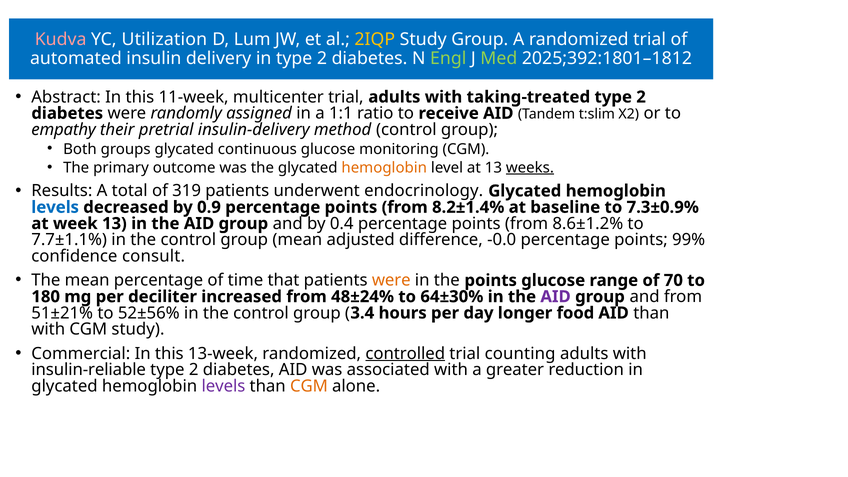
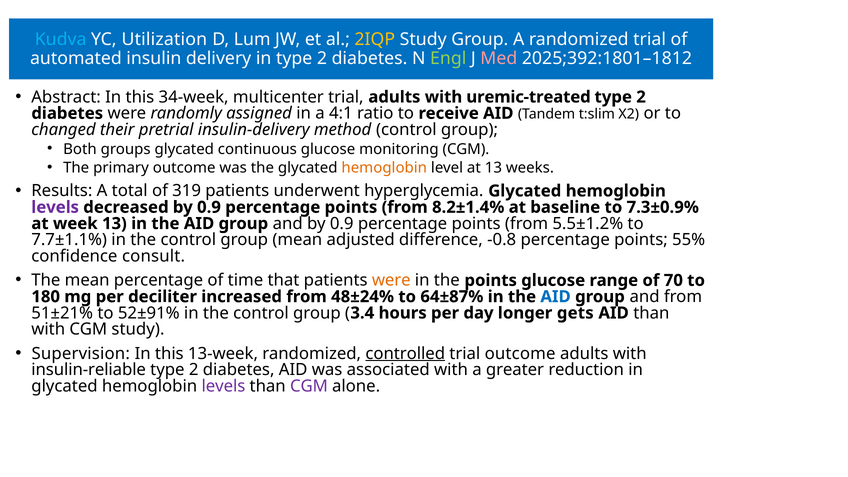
Kudva colour: pink -> light blue
Med colour: light green -> pink
11-week: 11-week -> 34-week
taking-treated: taking-treated -> uremic-treated
1:1: 1:1 -> 4:1
empathy: empathy -> changed
weeks underline: present -> none
endocrinology: endocrinology -> hyperglycemia
levels at (55, 207) colour: blue -> purple
and by 0.4: 0.4 -> 0.9
8.6±1.2%: 8.6±1.2% -> 5.5±1.2%
-0.0: -0.0 -> -0.8
99%: 99% -> 55%
64±30%: 64±30% -> 64±87%
AID at (556, 297) colour: purple -> blue
52±56%: 52±56% -> 52±91%
food: food -> gets
Commercial: Commercial -> Supervision
trial counting: counting -> outcome
CGM at (309, 386) colour: orange -> purple
